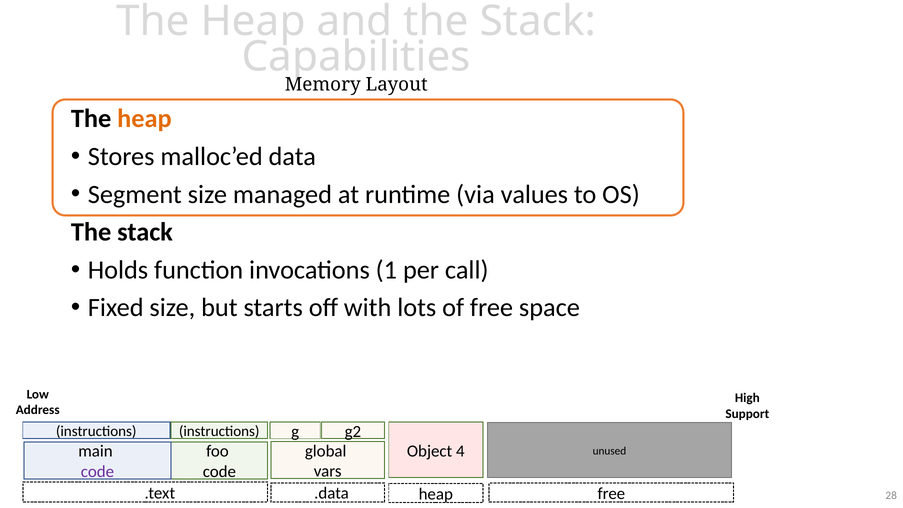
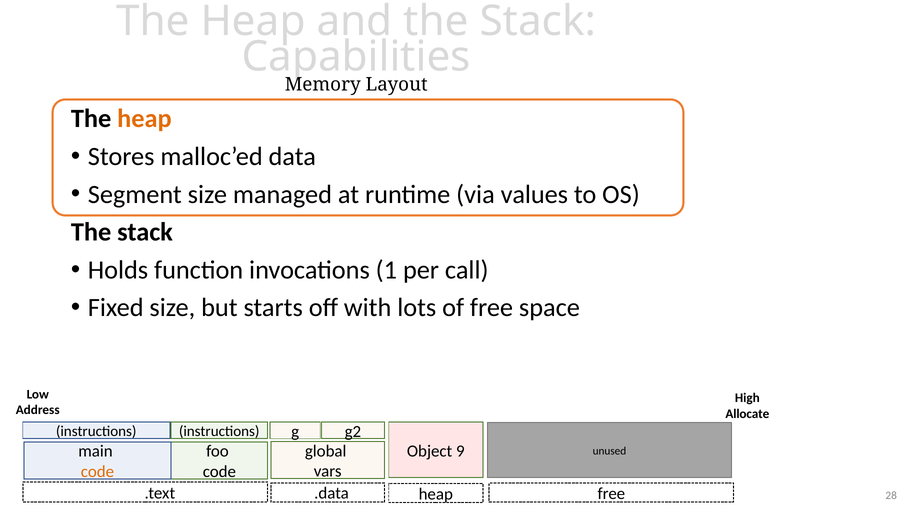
Support: Support -> Allocate
4: 4 -> 9
code at (97, 472) colour: purple -> orange
